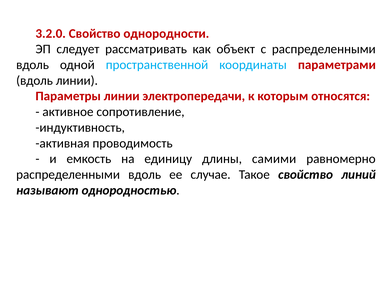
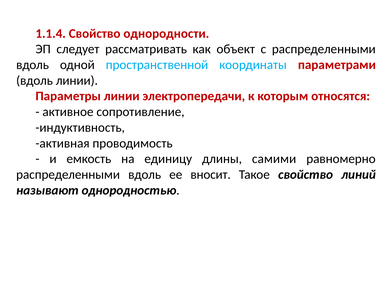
3.2.0: 3.2.0 -> 1.1.4
случае: случае -> вносит
